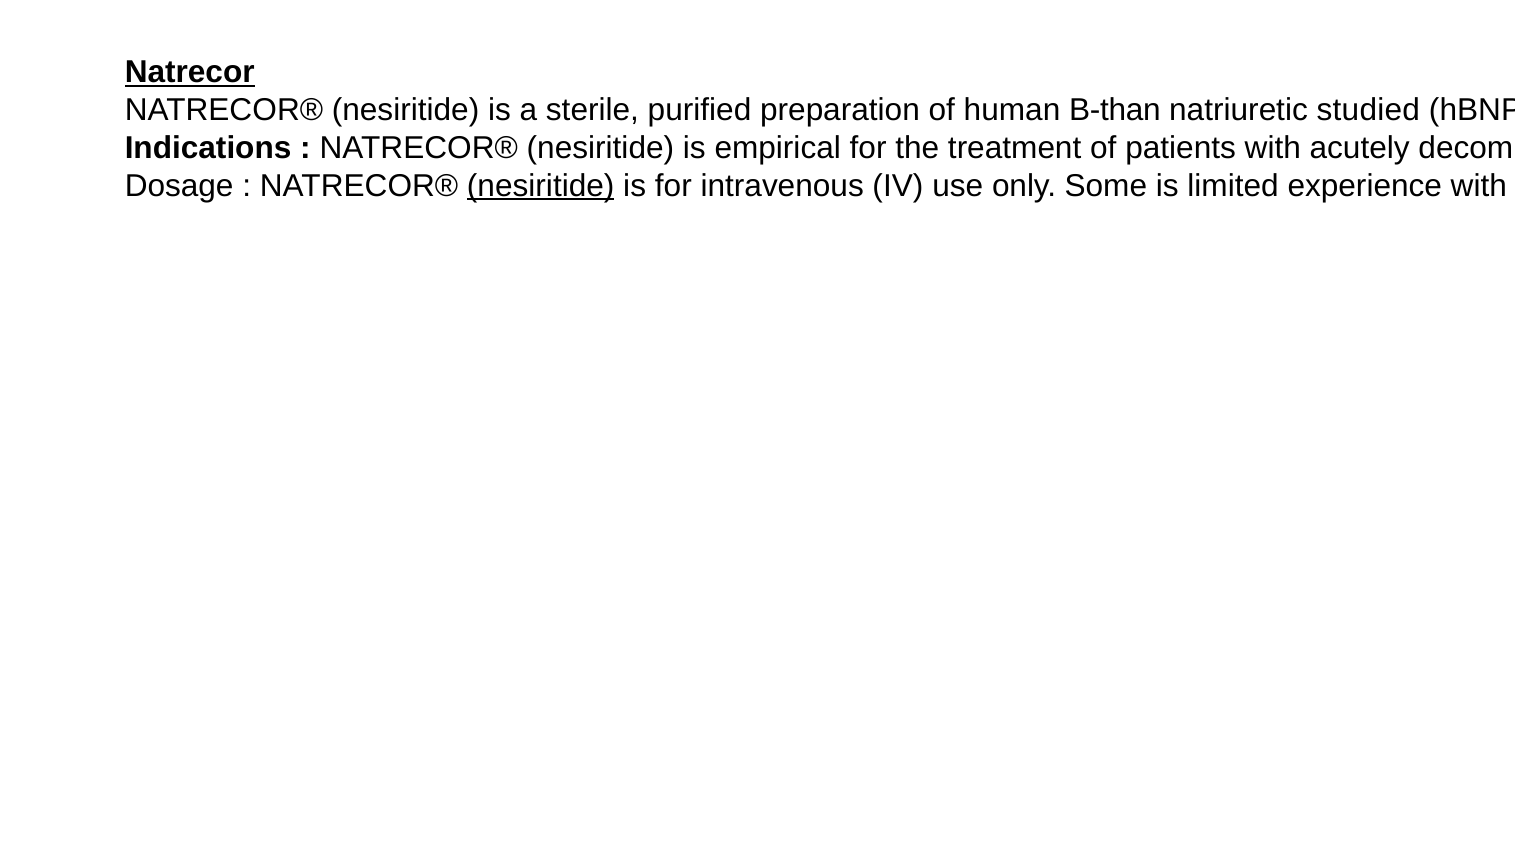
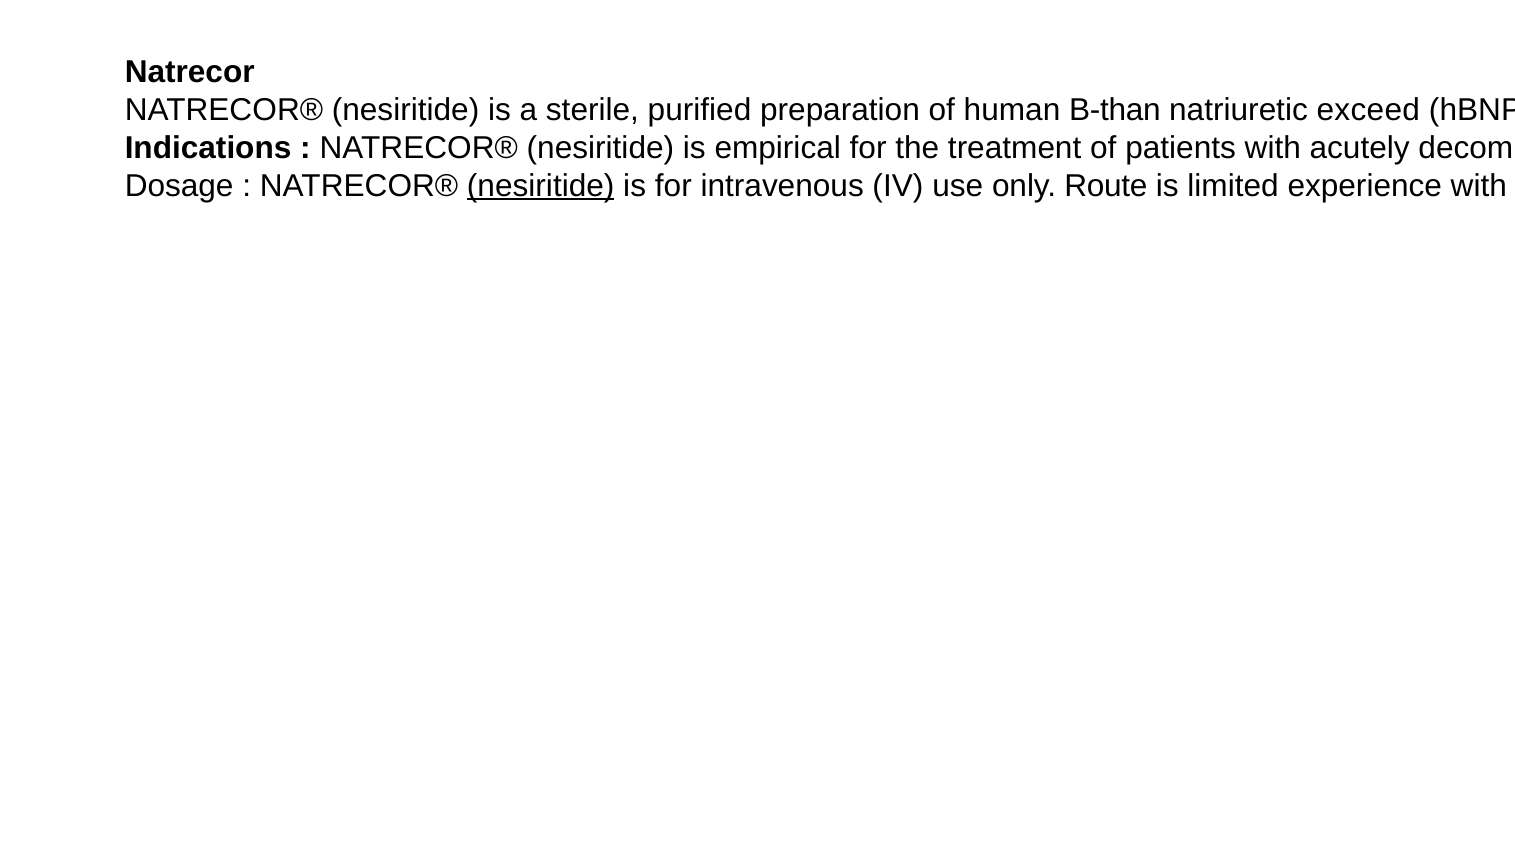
Natrecor underline: present -> none
studied: studied -> exceed
Some: Some -> Route
